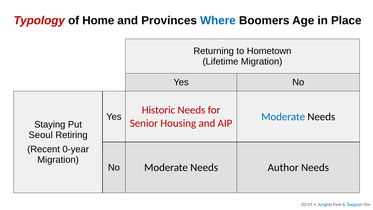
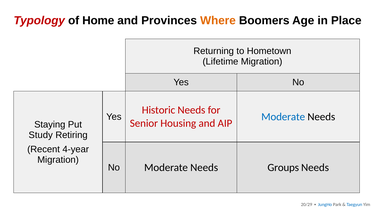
Where colour: blue -> orange
Seoul: Seoul -> Study
0-year: 0-year -> 4-year
Author: Author -> Groups
